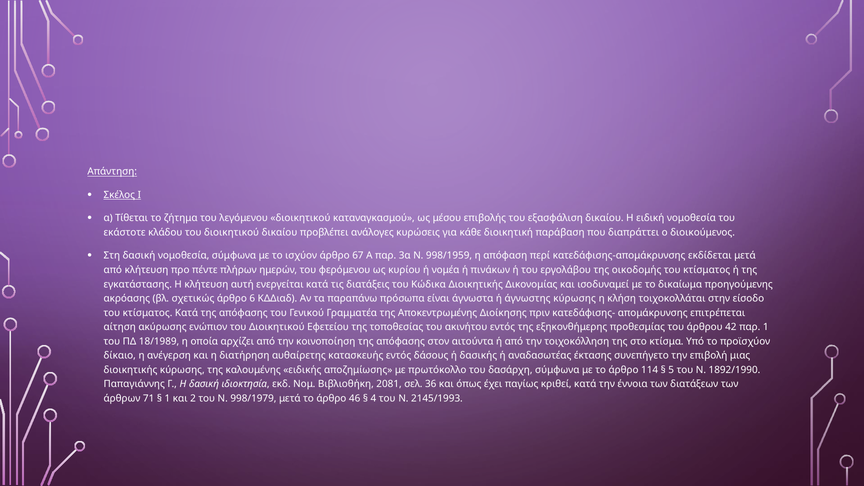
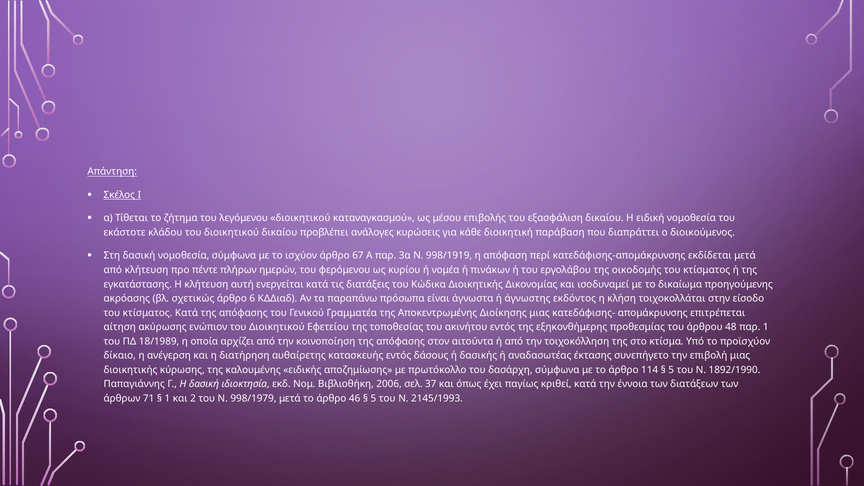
998/1959: 998/1959 -> 998/1919
άγνωστης κύρωσης: κύρωσης -> εκδόντος
Διοίκησης πριν: πριν -> μιας
42: 42 -> 48
2081: 2081 -> 2006
36: 36 -> 37
4 at (373, 398): 4 -> 5
